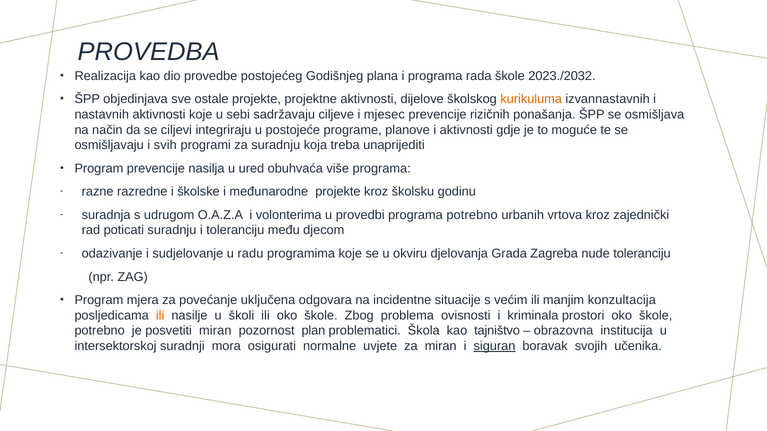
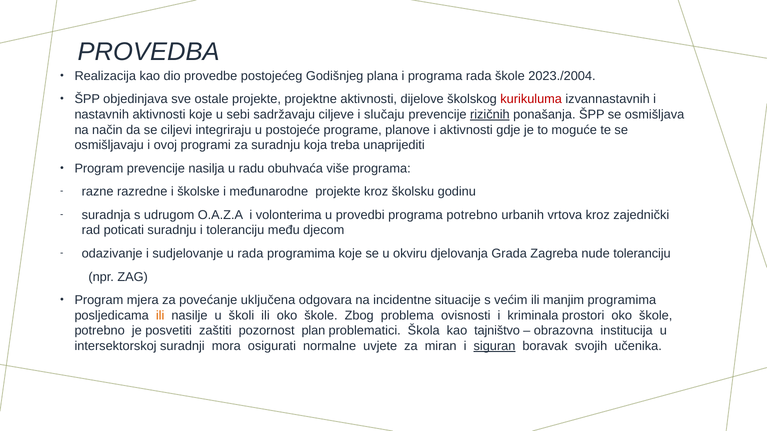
2023./2032: 2023./2032 -> 2023./2004
kurikuluma colour: orange -> red
mjesec: mjesec -> slučaju
rizičnih underline: none -> present
svih: svih -> ovoj
ured: ured -> radu
u radu: radu -> rada
manjim konzultacija: konzultacija -> programima
posvetiti miran: miran -> zaštiti
